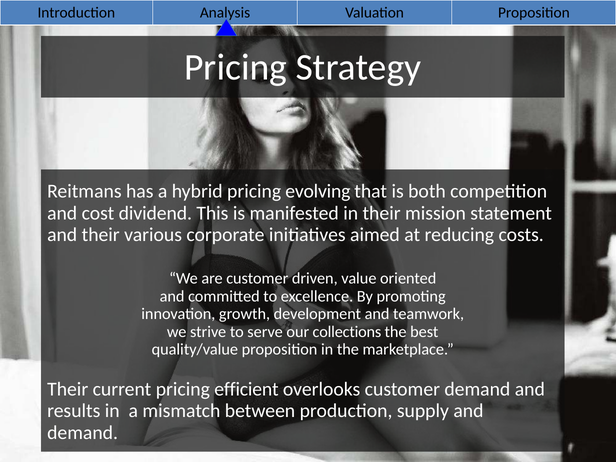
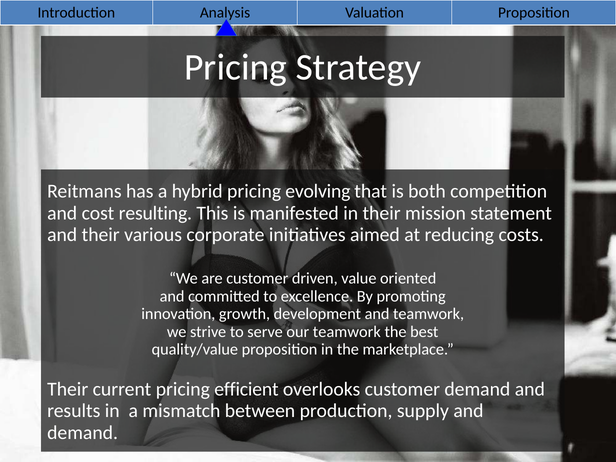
dividend: dividend -> resulting
our collections: collections -> teamwork
